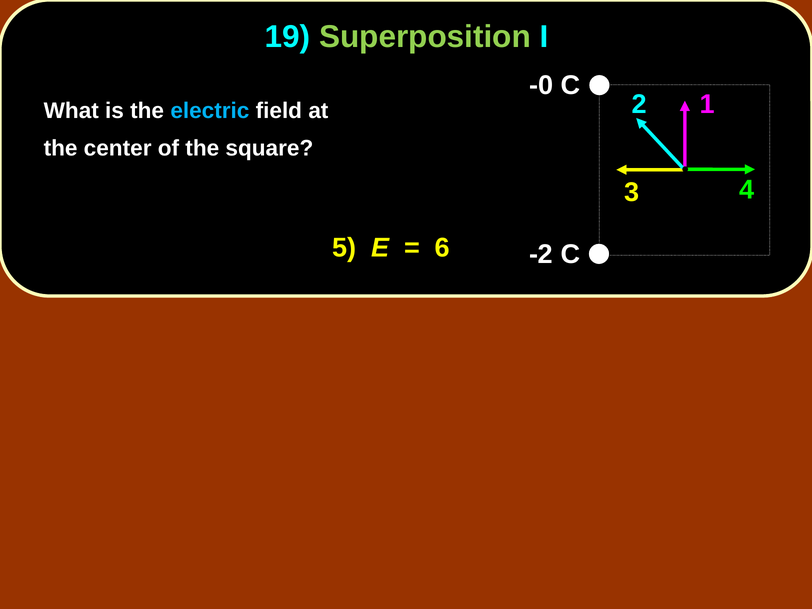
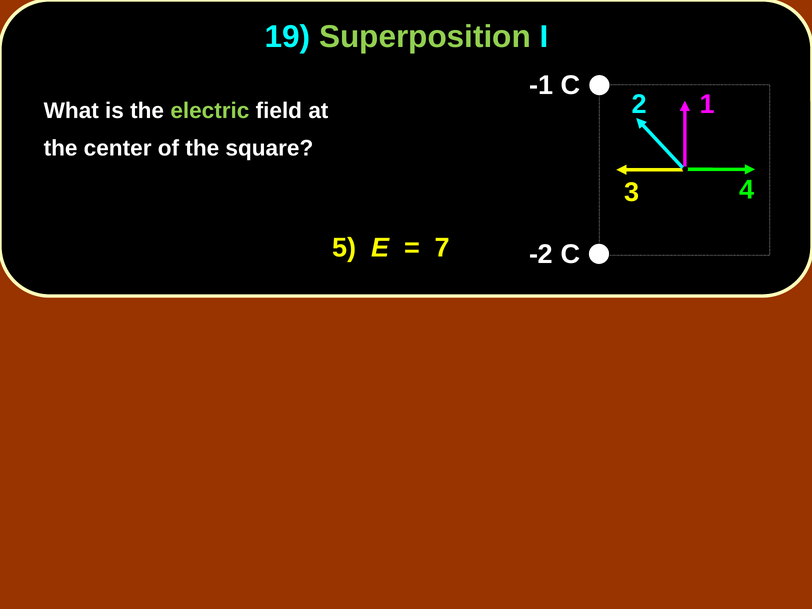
-0: -0 -> -1
electric colour: light blue -> light green
6: 6 -> 7
